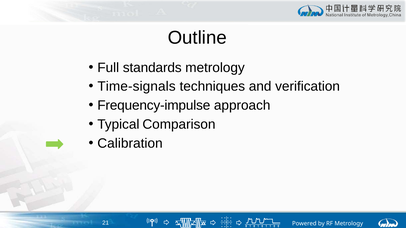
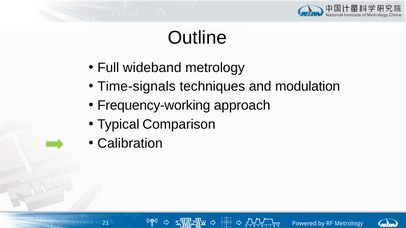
standards: standards -> wideband
verification: verification -> modulation
Frequency-impulse: Frequency-impulse -> Frequency-working
